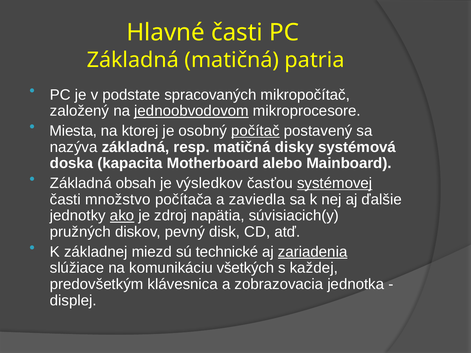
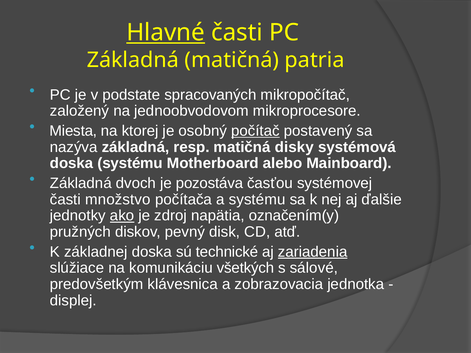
Hlavné underline: none -> present
jednoobvodovom underline: present -> none
doska kapacita: kapacita -> systému
obsah: obsah -> dvoch
výsledkov: výsledkov -> pozostáva
systémovej underline: present -> none
a zaviedla: zaviedla -> systému
súvisiacich(y: súvisiacich(y -> označením(y
základnej miezd: miezd -> doska
každej: každej -> sálové
